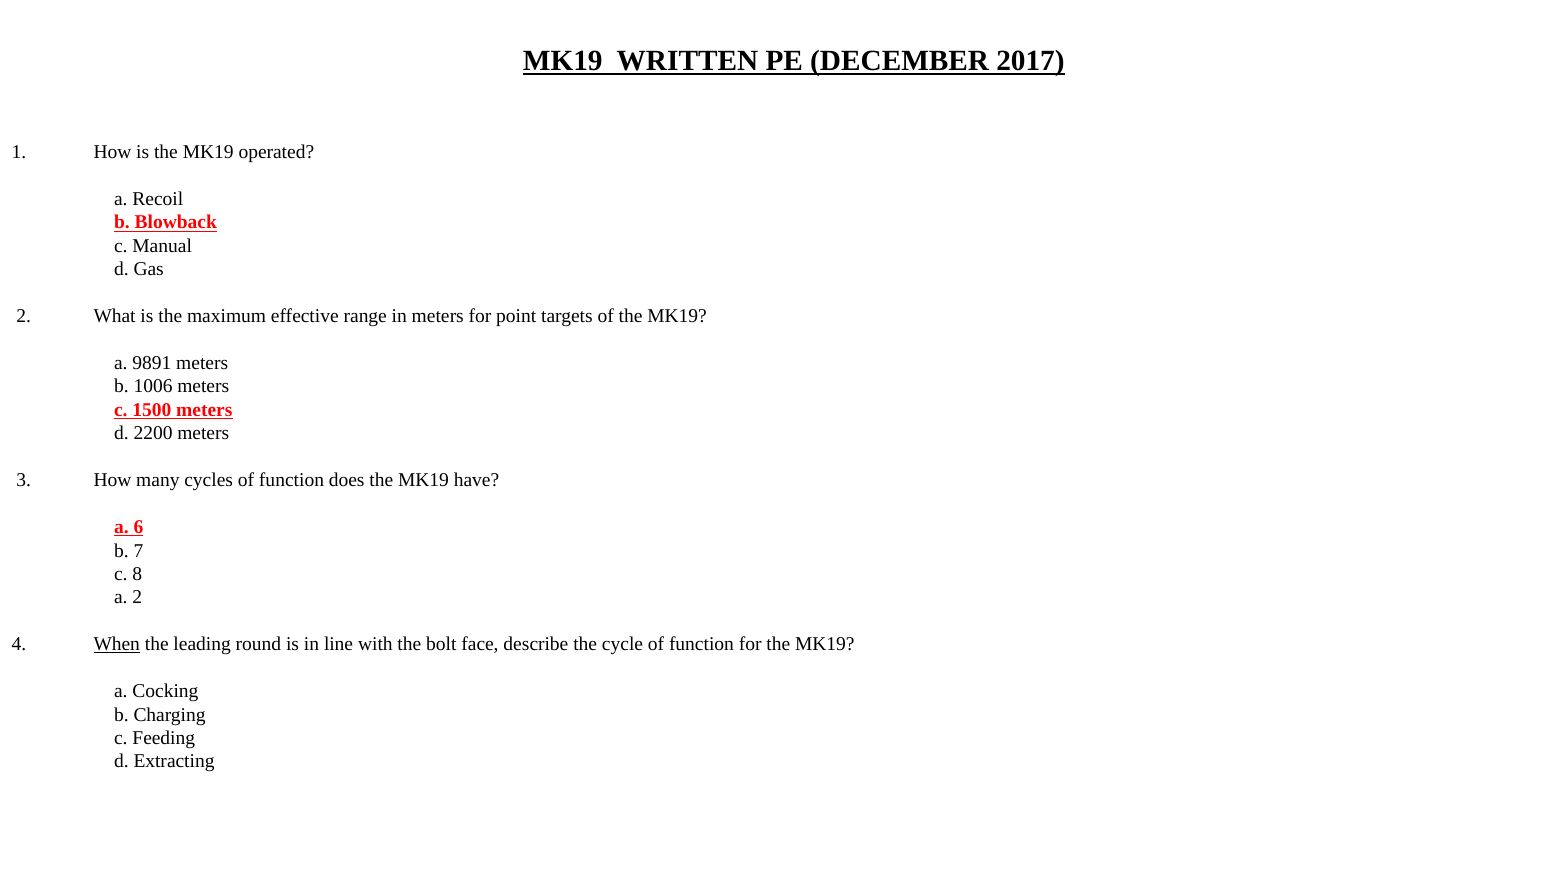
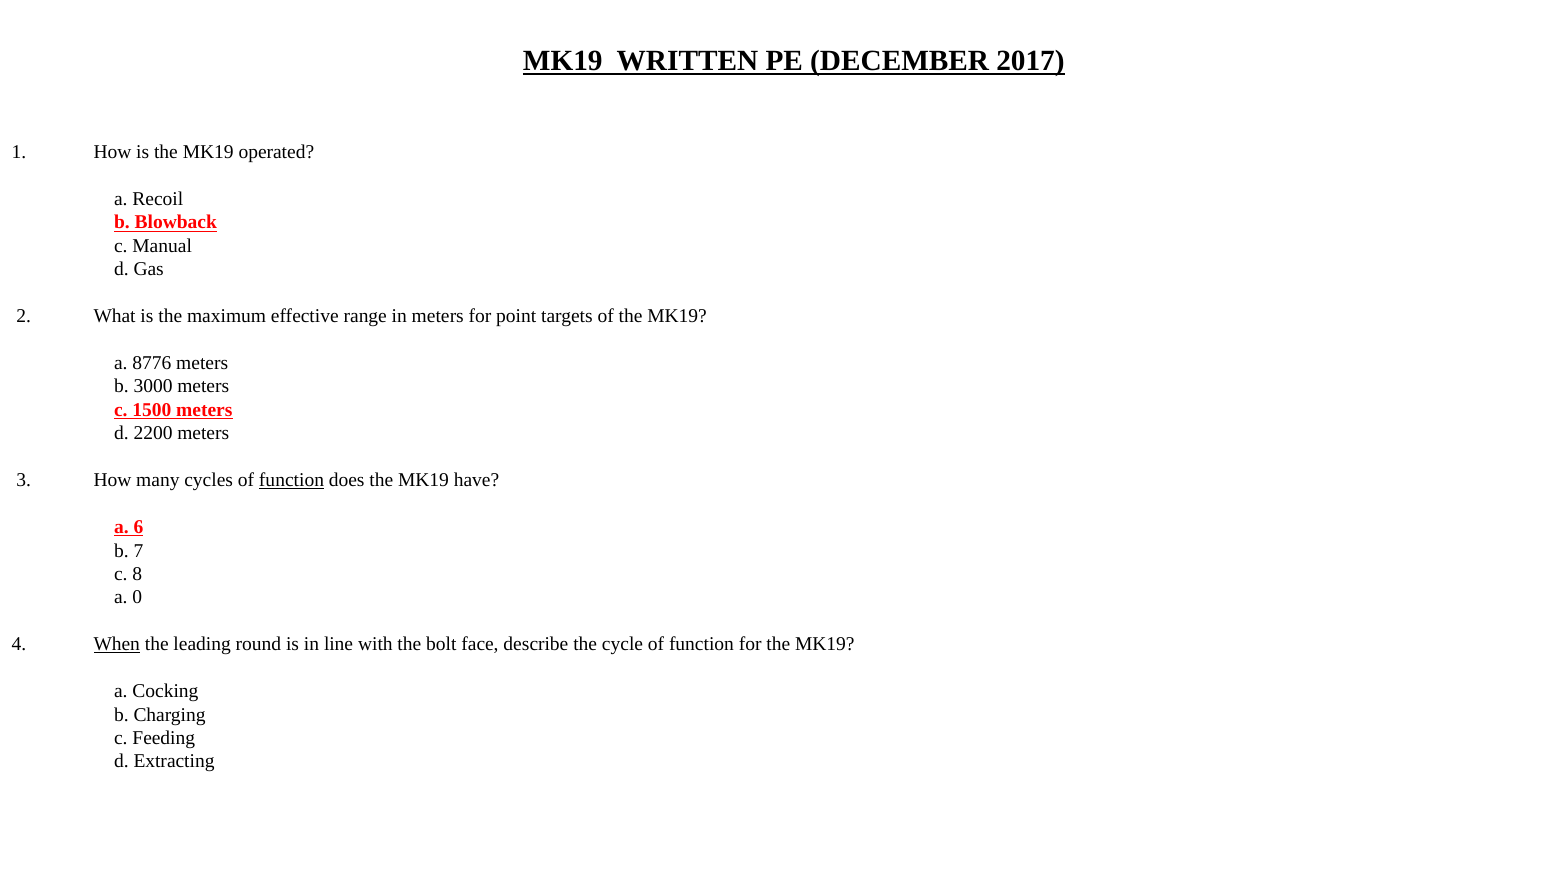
9891: 9891 -> 8776
1006: 1006 -> 3000
function at (292, 480) underline: none -> present
a 2: 2 -> 0
